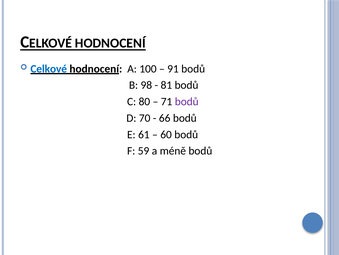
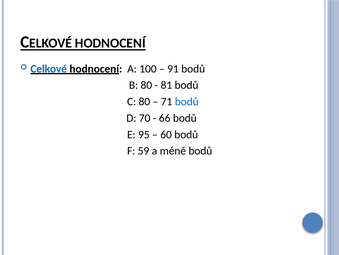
B 98: 98 -> 80
bodů at (187, 101) colour: purple -> blue
61: 61 -> 95
